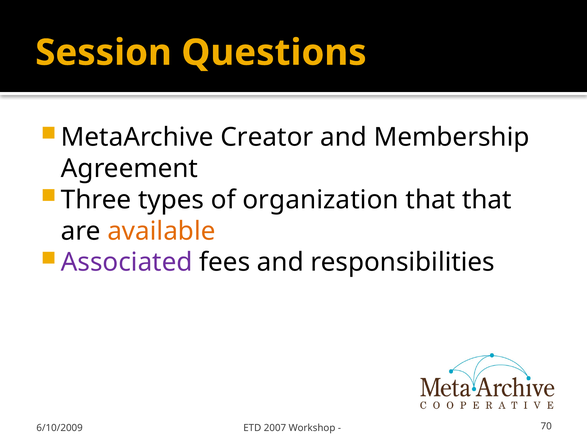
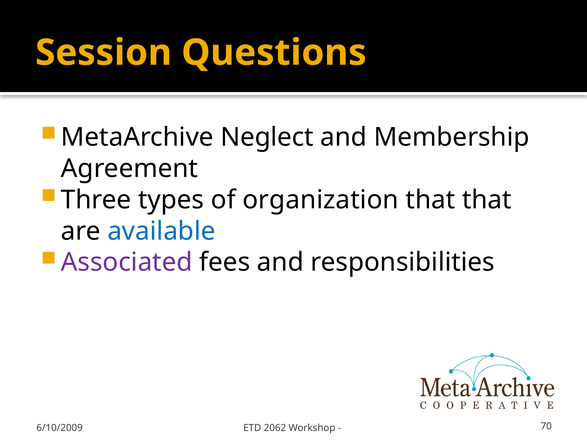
Creator: Creator -> Neglect
available colour: orange -> blue
2007: 2007 -> 2062
